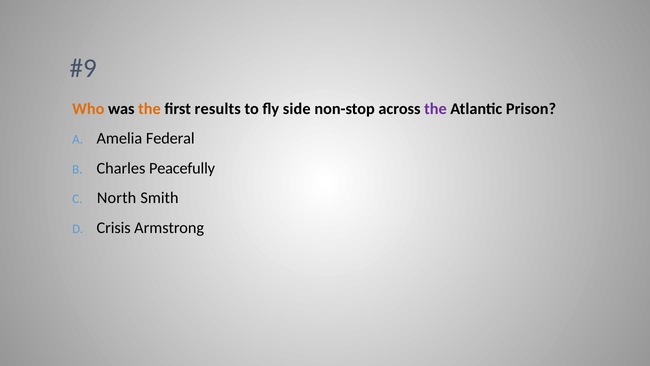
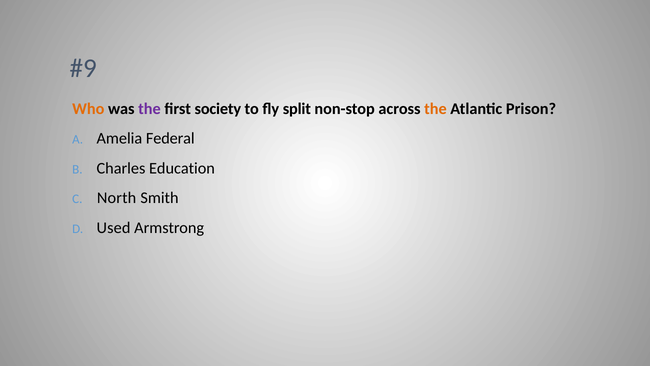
the at (149, 109) colour: orange -> purple
results: results -> society
side: side -> split
the at (435, 109) colour: purple -> orange
Peacefully: Peacefully -> Education
Crisis: Crisis -> Used
